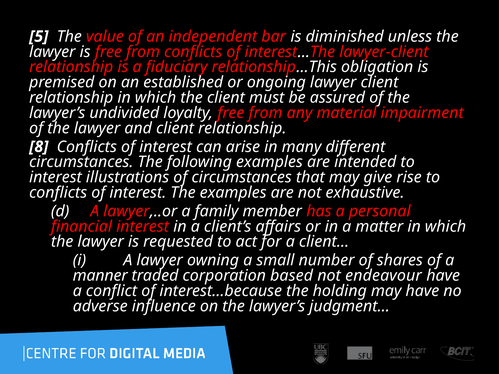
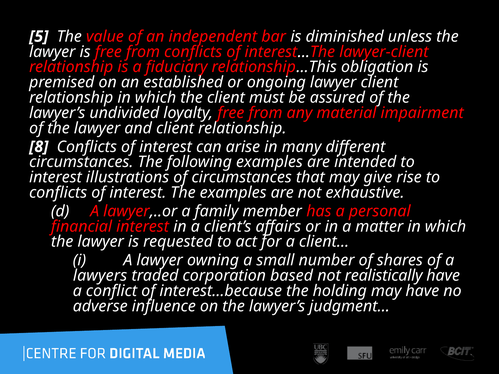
manner: manner -> lawyers
endeavour: endeavour -> realistically
